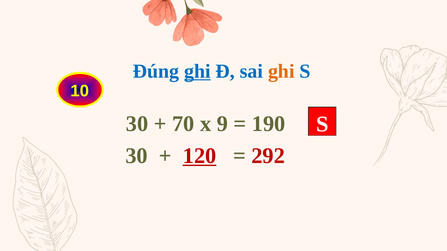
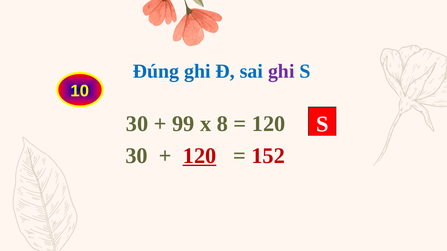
ghi at (197, 71) underline: present -> none
ghi at (281, 71) colour: orange -> purple
70: 70 -> 99
9: 9 -> 8
190 at (269, 124): 190 -> 120
292: 292 -> 152
